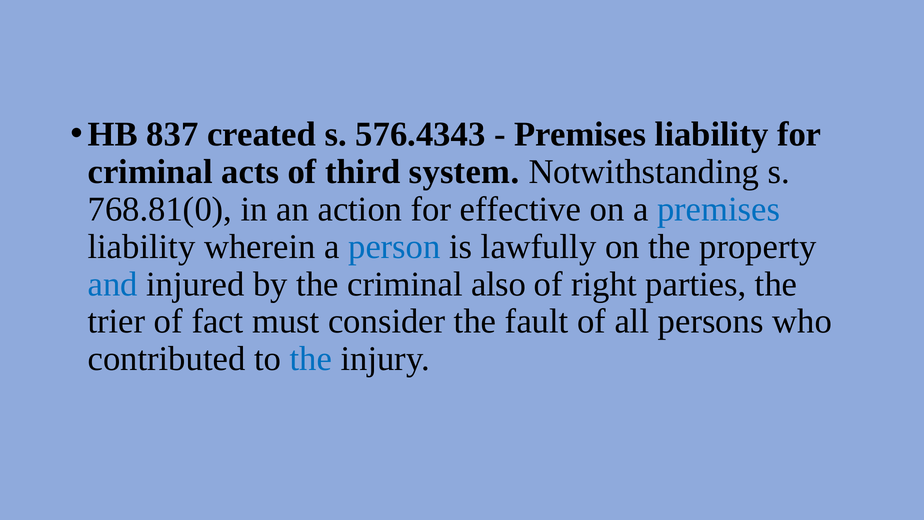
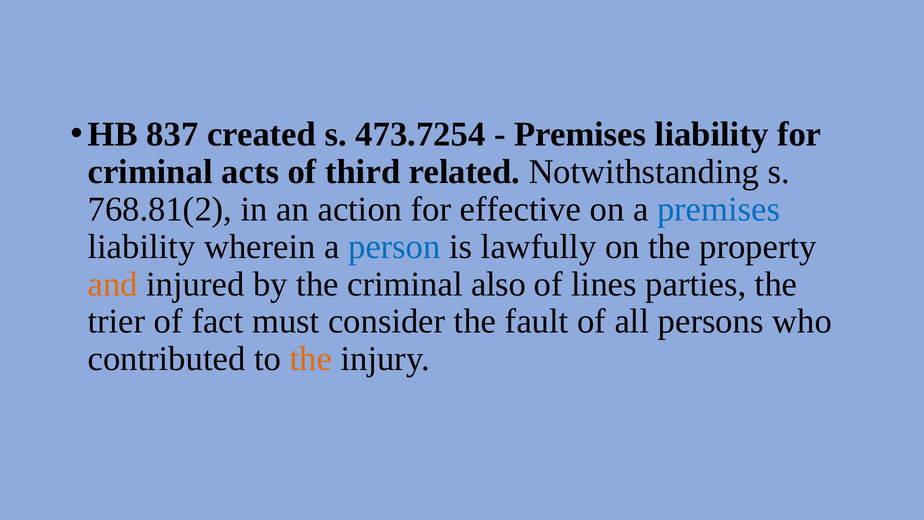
576.4343: 576.4343 -> 473.7254
system: system -> related
768.81(0: 768.81(0 -> 768.81(2
and colour: blue -> orange
right: right -> lines
the at (311, 359) colour: blue -> orange
